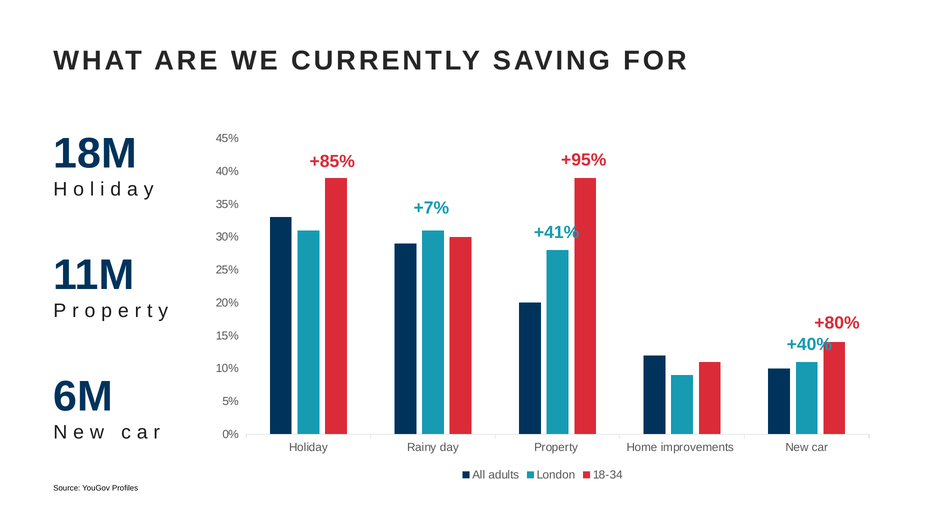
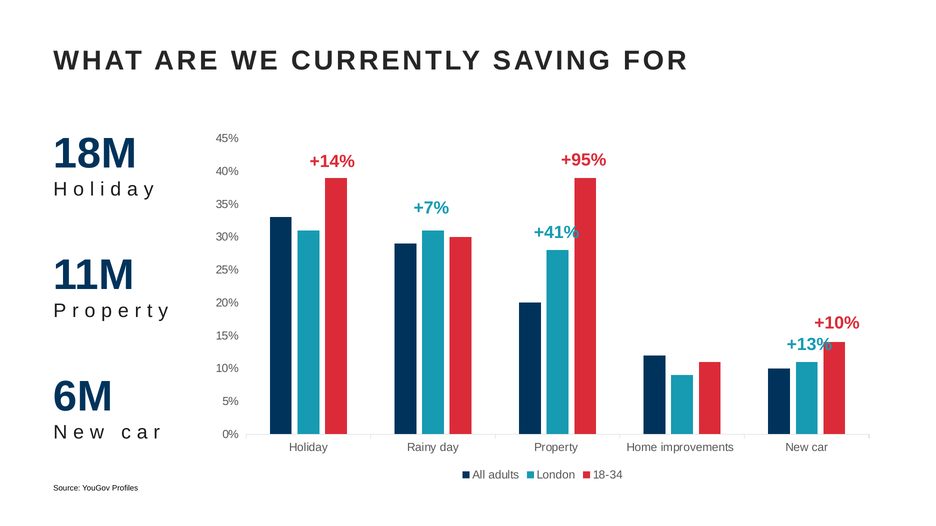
+85%: +85% -> +14%
+80%: +80% -> +10%
+40%: +40% -> +13%
